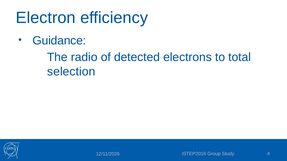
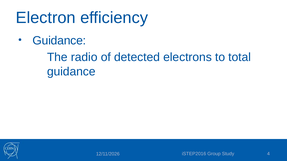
selection at (71, 72): selection -> guidance
